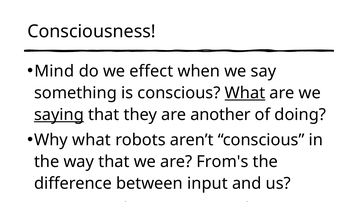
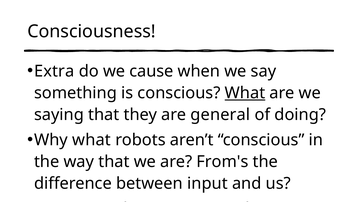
Mind: Mind -> Extra
we effect: effect -> cause
saying underline: present -> none
another: another -> general
